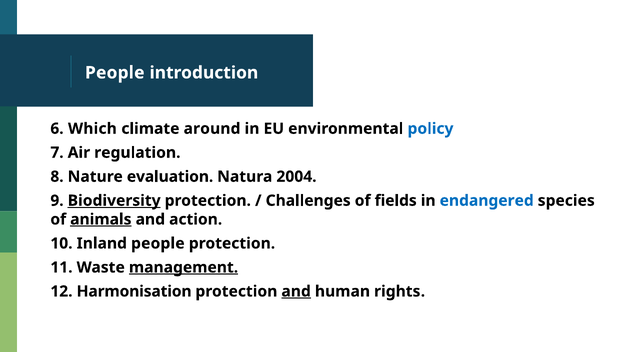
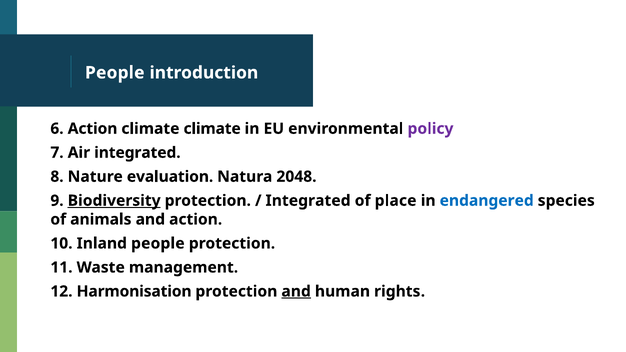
6 Which: Which -> Action
climate around: around -> climate
policy colour: blue -> purple
Air regulation: regulation -> integrated
2004: 2004 -> 2048
Challenges at (308, 201): Challenges -> Integrated
fields: fields -> place
animals underline: present -> none
management underline: present -> none
